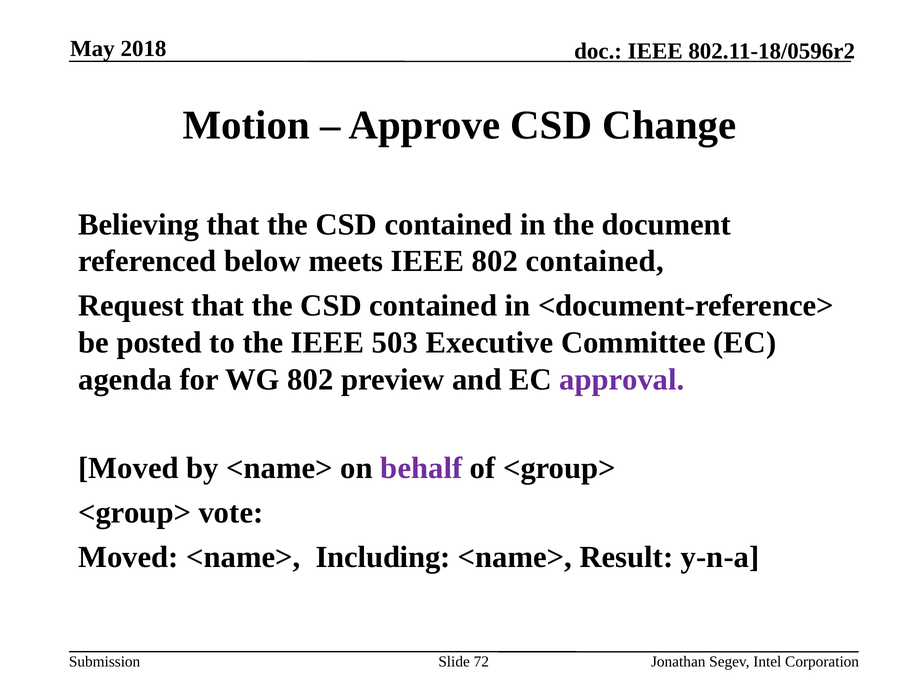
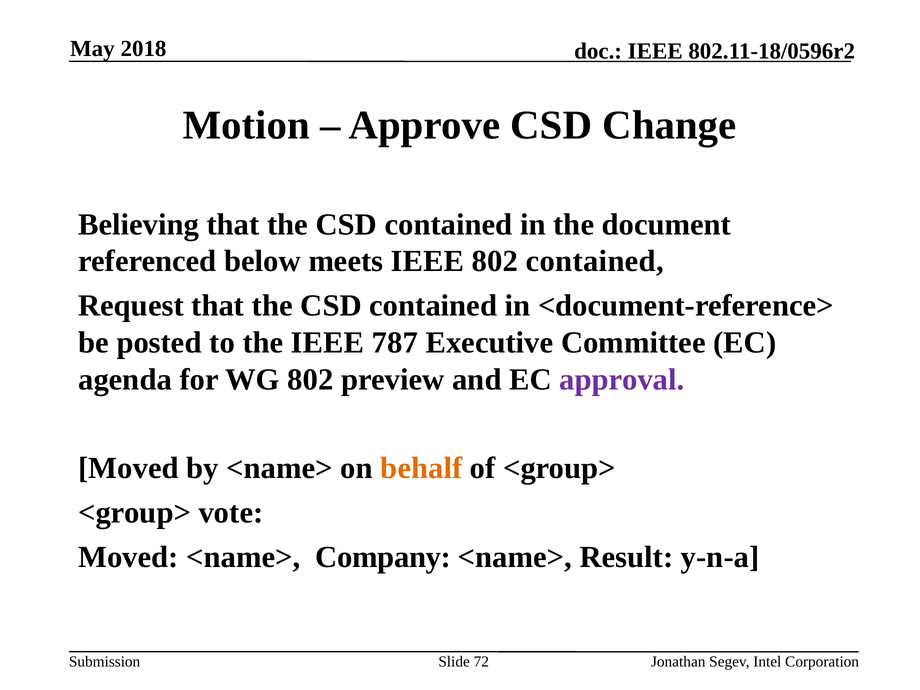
503: 503 -> 787
behalf colour: purple -> orange
Including: Including -> Company
